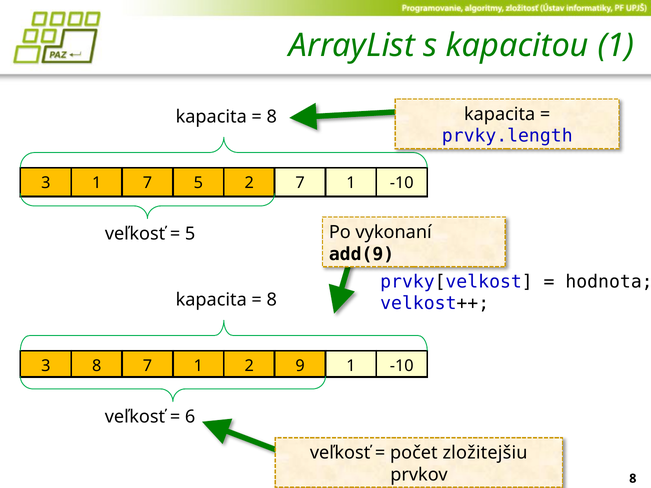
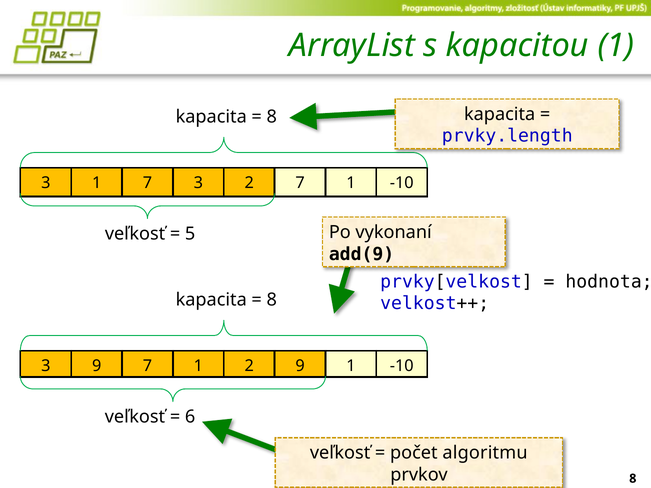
7 5: 5 -> 3
3 8: 8 -> 9
zložitejšiu: zložitejšiu -> algoritmu
